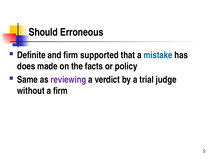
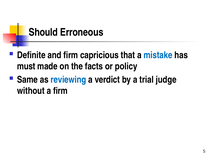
supported: supported -> capricious
does: does -> must
reviewing colour: purple -> blue
